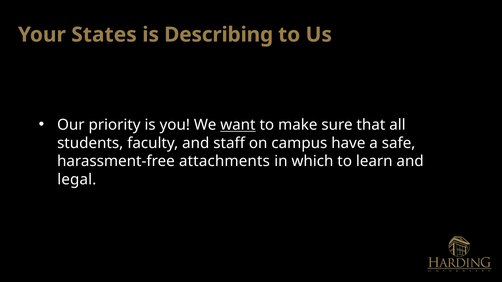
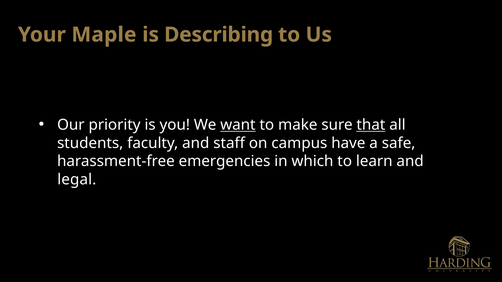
States: States -> Maple
that underline: none -> present
attachments: attachments -> emergencies
